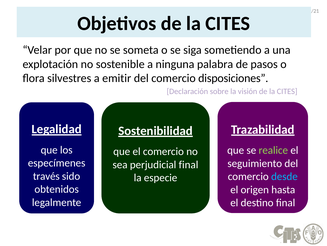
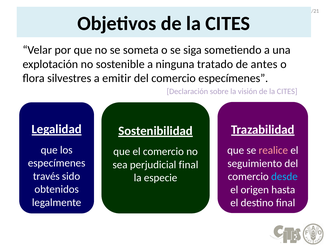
palabra: palabra -> tratado
pasos: pasos -> antes
comercio disposiciones: disposiciones -> especímenes
realice colour: light green -> pink
